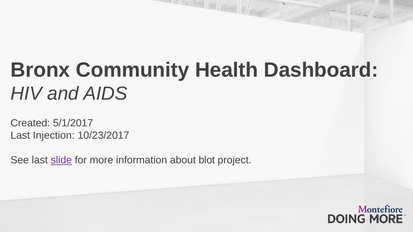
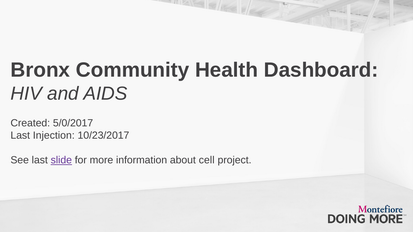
5/1/2017: 5/1/2017 -> 5/0/2017
blot: blot -> cell
